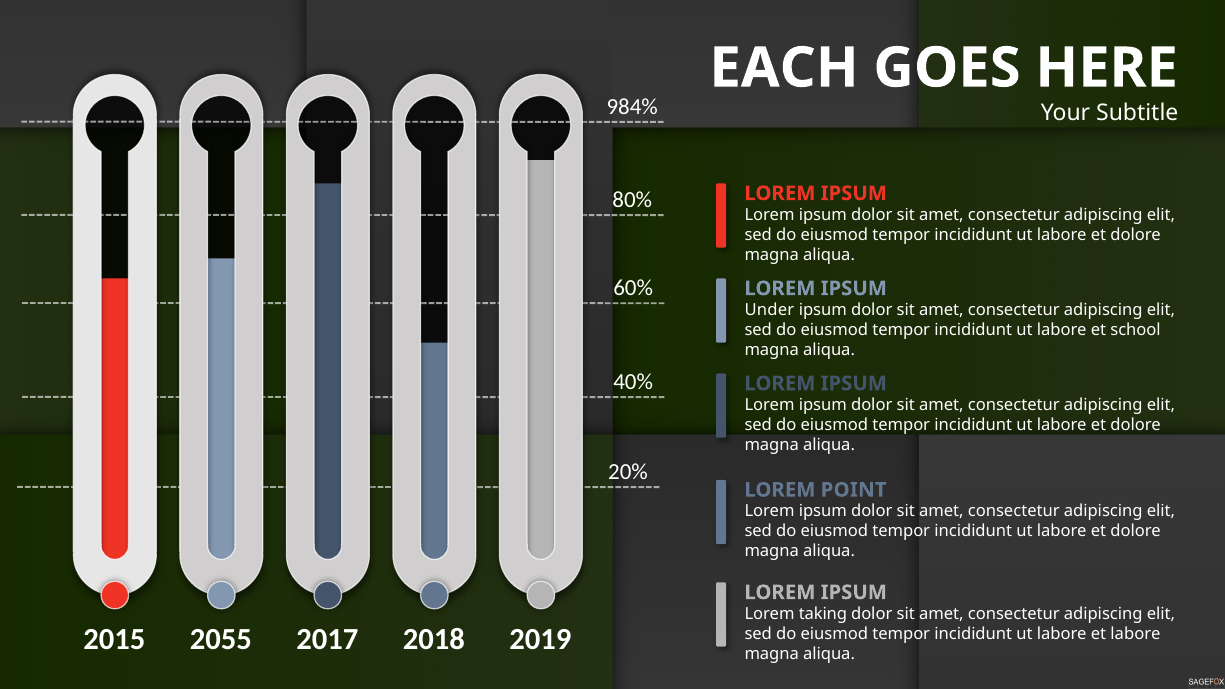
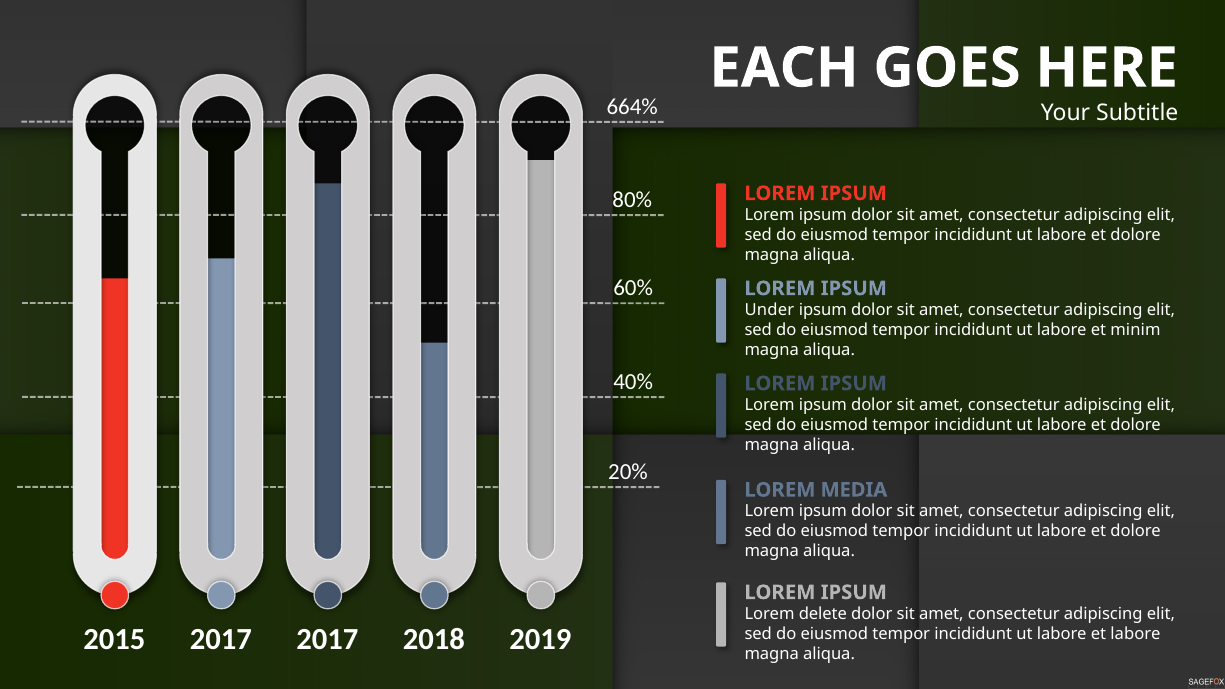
984%: 984% -> 664%
school: school -> minim
POINT: POINT -> MEDIA
taking: taking -> delete
2015 2055: 2055 -> 2017
